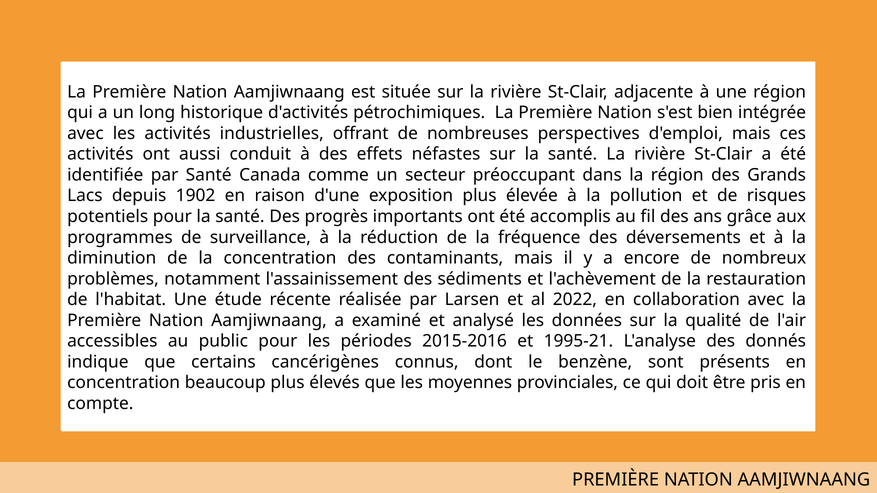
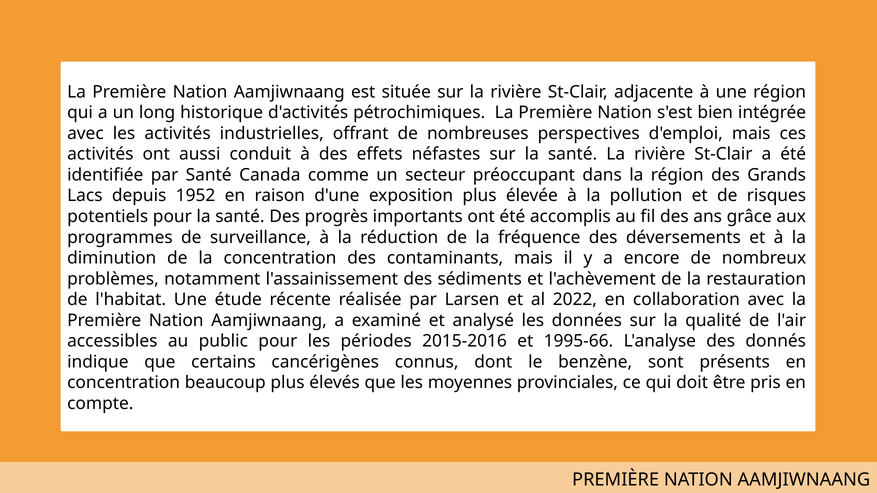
1902: 1902 -> 1952
1995-21: 1995-21 -> 1995-66
